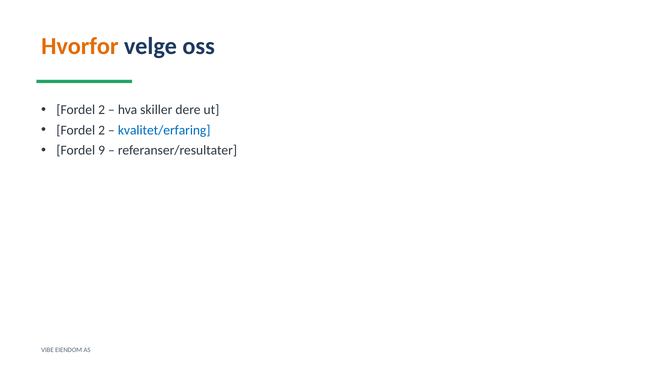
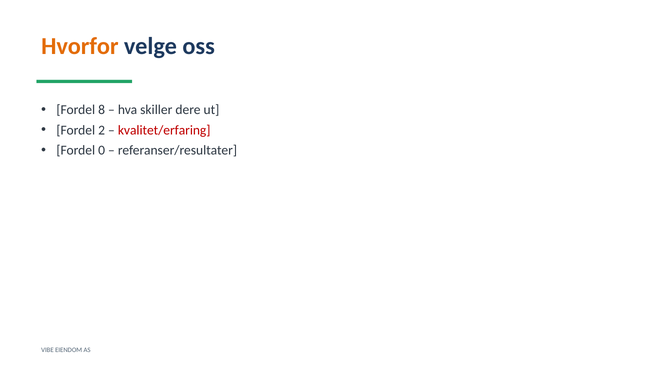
2 at (102, 110): 2 -> 8
kvalitet/erfaring colour: blue -> red
9: 9 -> 0
